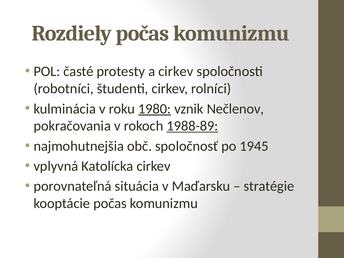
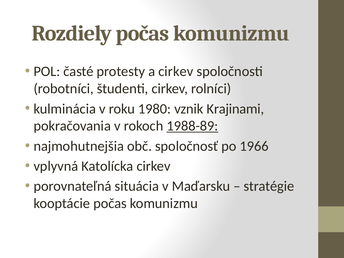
1980 underline: present -> none
Nečlenov: Nečlenov -> Krajinami
1945: 1945 -> 1966
